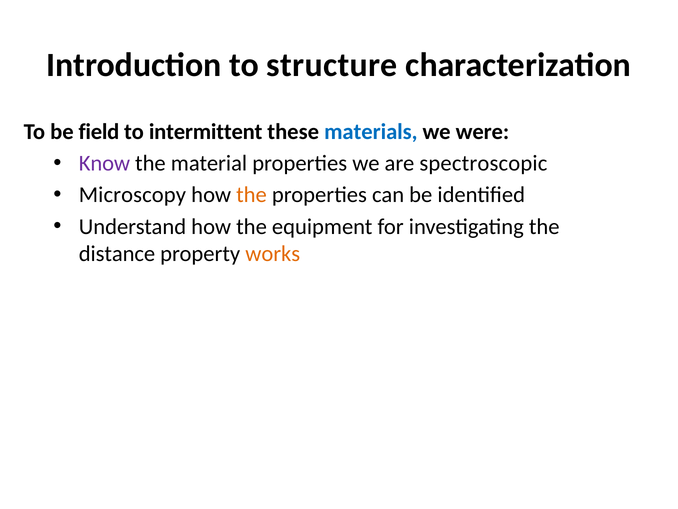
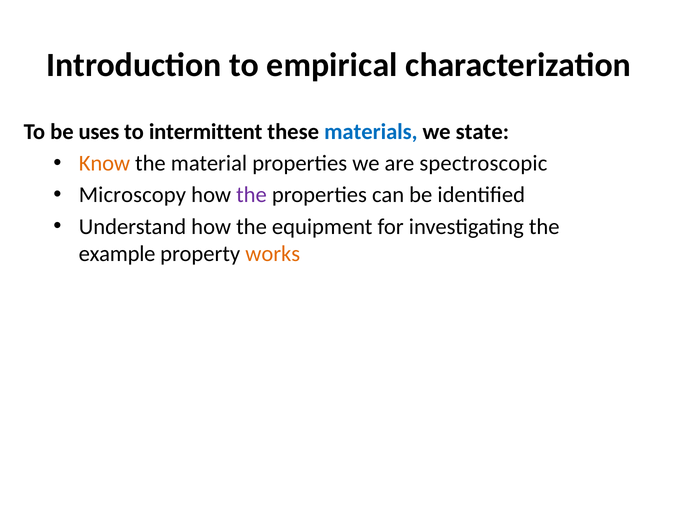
structure: structure -> empirical
field: field -> uses
were: were -> state
Know colour: purple -> orange
the at (252, 195) colour: orange -> purple
distance: distance -> example
